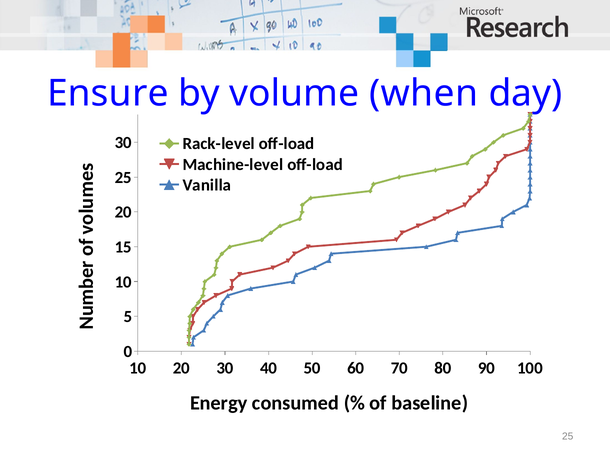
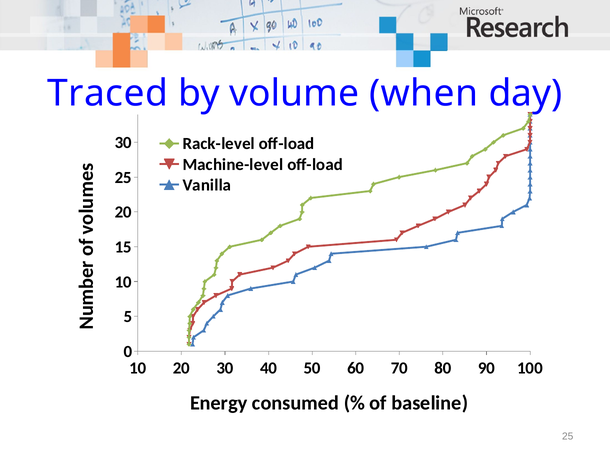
Ensure: Ensure -> Traced
